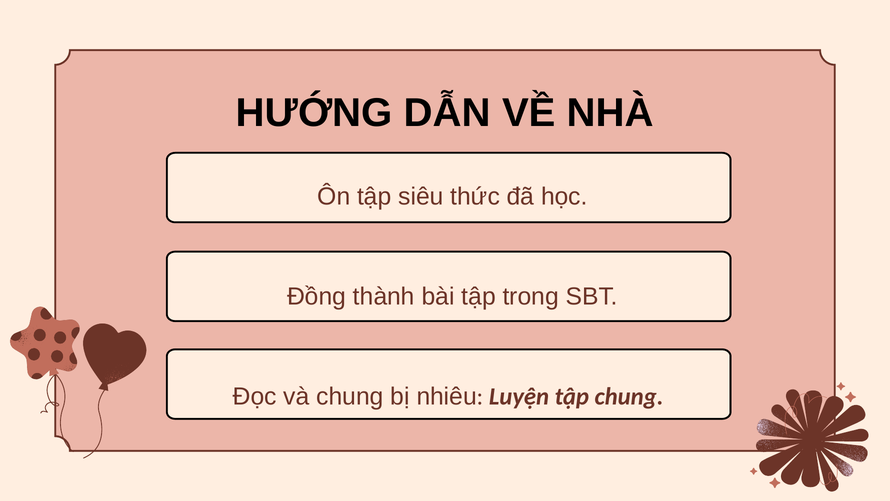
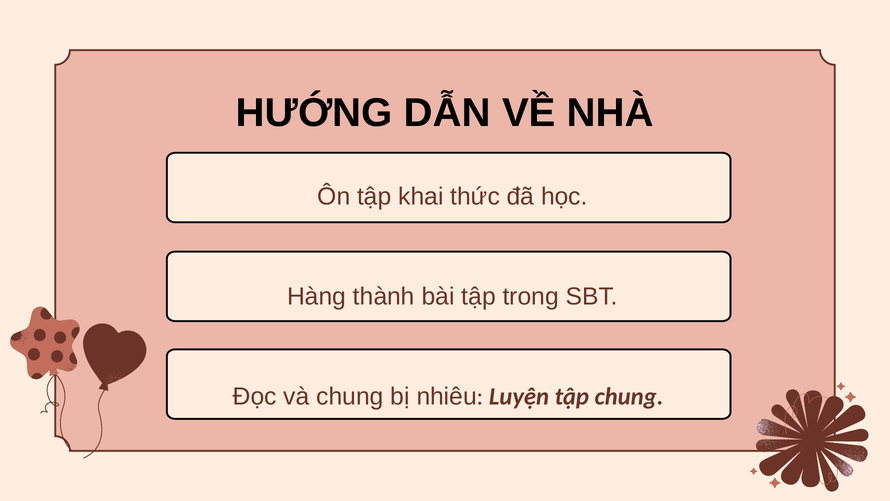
siêu: siêu -> khai
Đồng: Đồng -> Hàng
